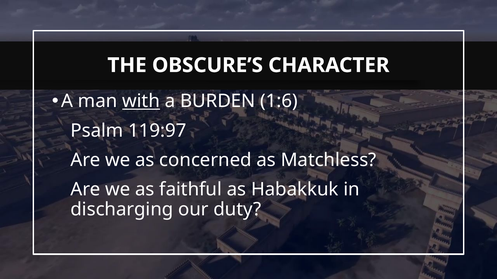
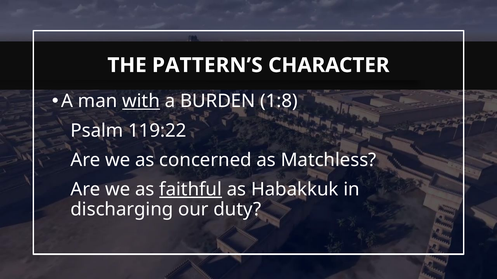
OBSCURE’S: OBSCURE’S -> PATTERN’S
1:6: 1:6 -> 1:8
119:97: 119:97 -> 119:22
faithful underline: none -> present
